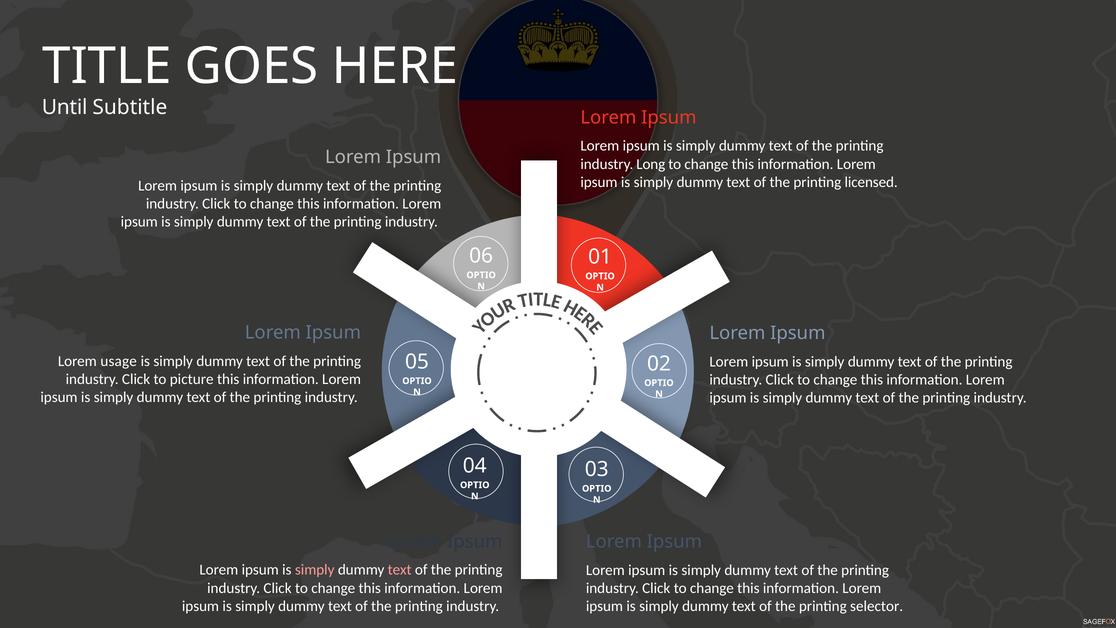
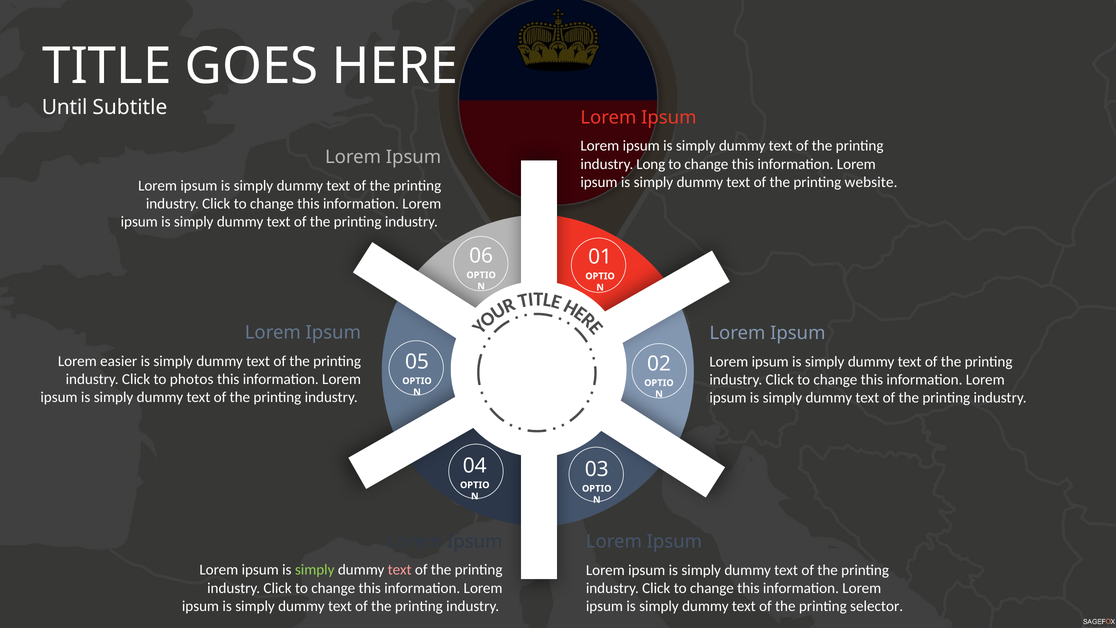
licensed: licensed -> website
usage: usage -> easier
picture: picture -> photos
simply at (315, 570) colour: pink -> light green
